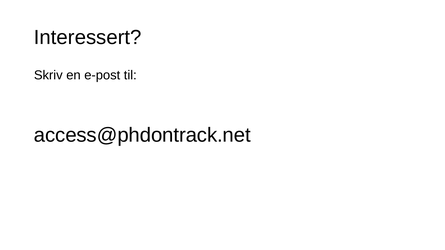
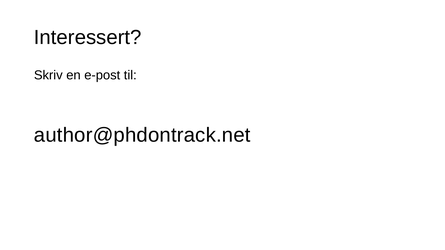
access@phdontrack.net: access@phdontrack.net -> author@phdontrack.net
